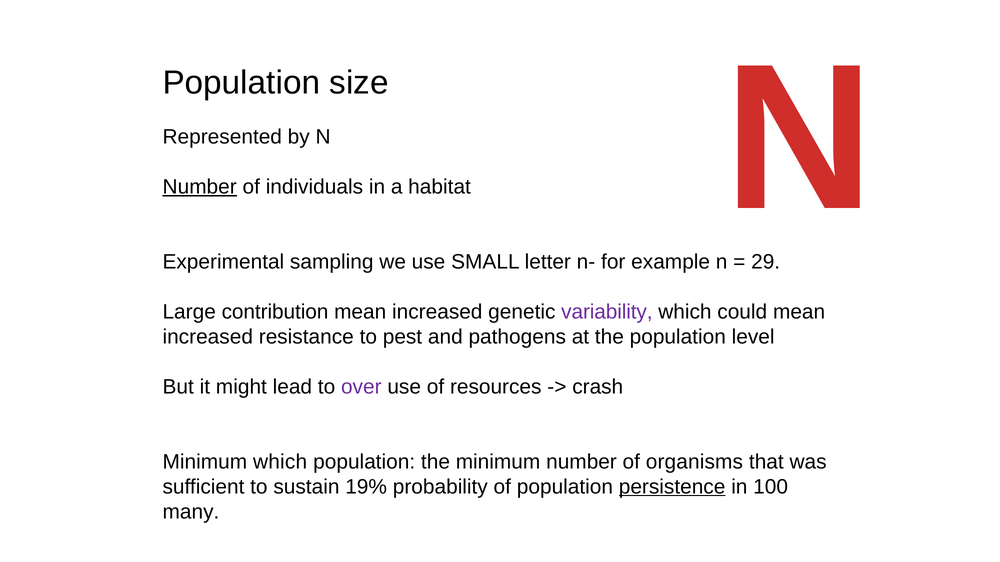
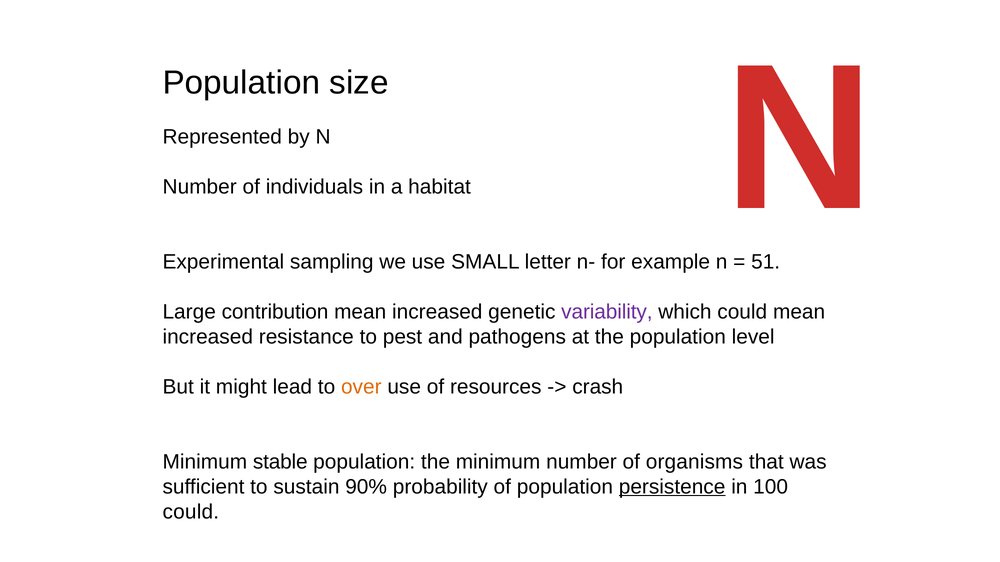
Number at (200, 187) underline: present -> none
29: 29 -> 51
over colour: purple -> orange
Minimum which: which -> stable
19%: 19% -> 90%
many at (191, 512): many -> could
